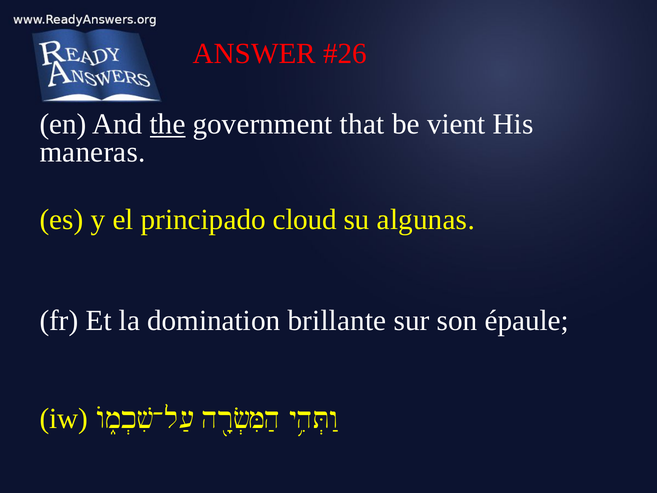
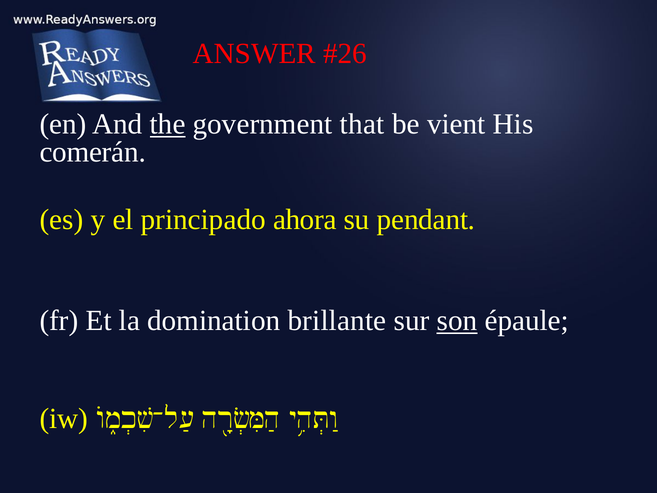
maneras: maneras -> comerán
cloud: cloud -> ahora
algunas: algunas -> pendant
son underline: none -> present
